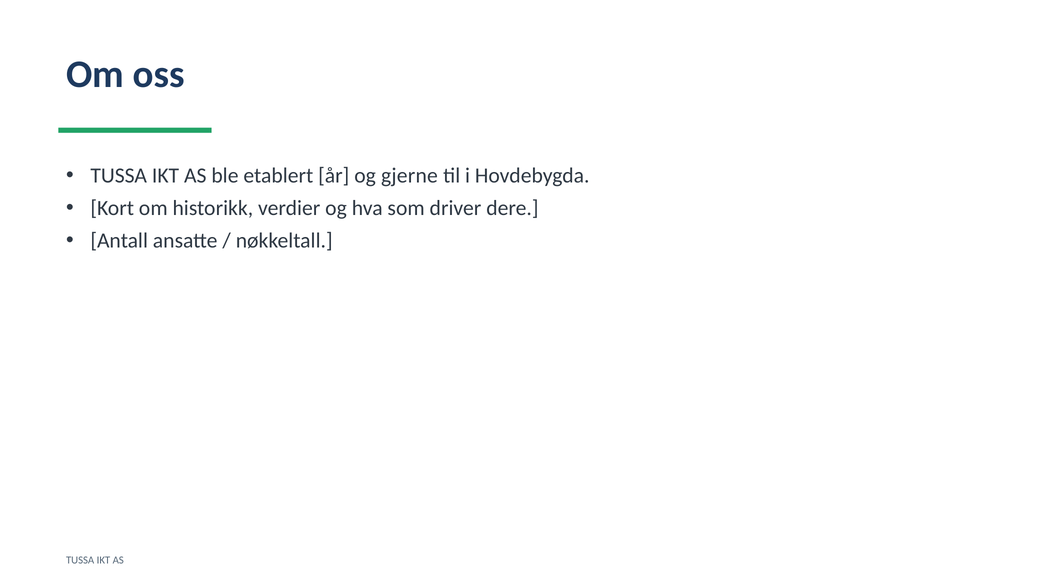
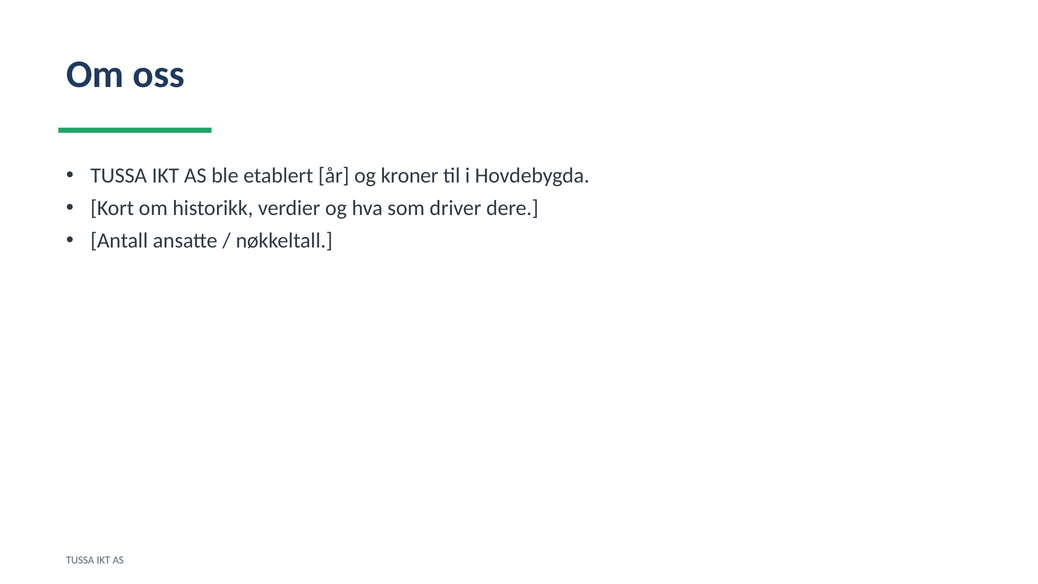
gjerne: gjerne -> kroner
